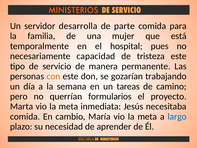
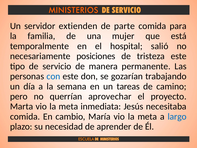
desarrolla: desarrolla -> extienden
pues: pues -> salió
capacidad: capacidad -> posiciones
con colour: orange -> blue
formularios: formularios -> aprovechar
